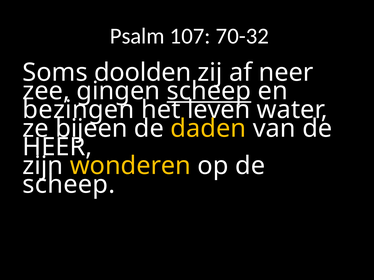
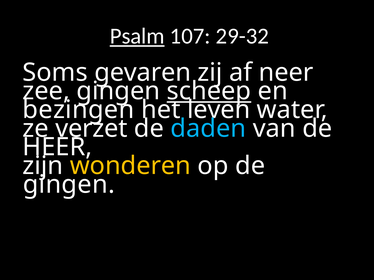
Psalm underline: none -> present
70-32: 70-32 -> 29-32
doolden: doolden -> gevaren
bijeen: bijeen -> verzet
daden colour: yellow -> light blue
scheep at (69, 185): scheep -> gingen
